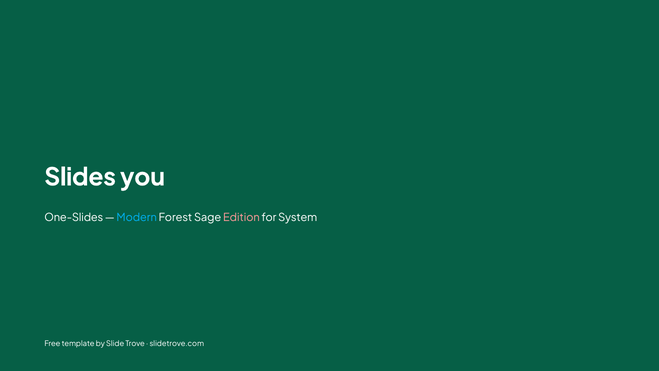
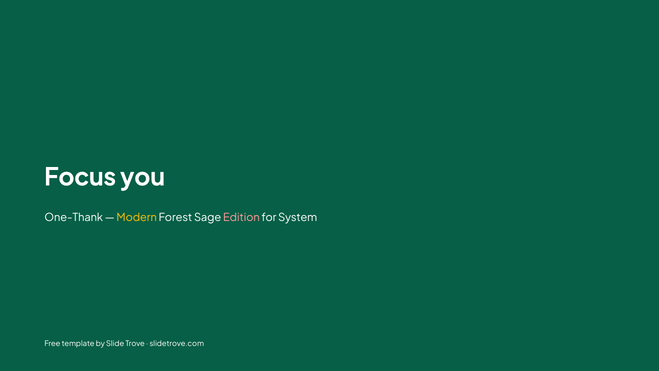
Slides: Slides -> Focus
One-Slides: One-Slides -> One-Thank
Modern colour: light blue -> yellow
